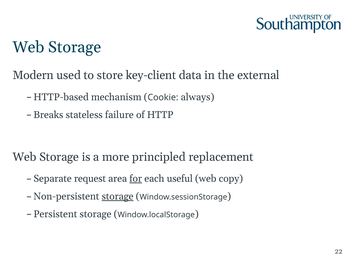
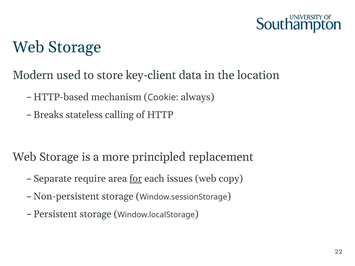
external: external -> location
failure: failure -> calling
request: request -> require
useful: useful -> issues
storage at (118, 197) underline: present -> none
